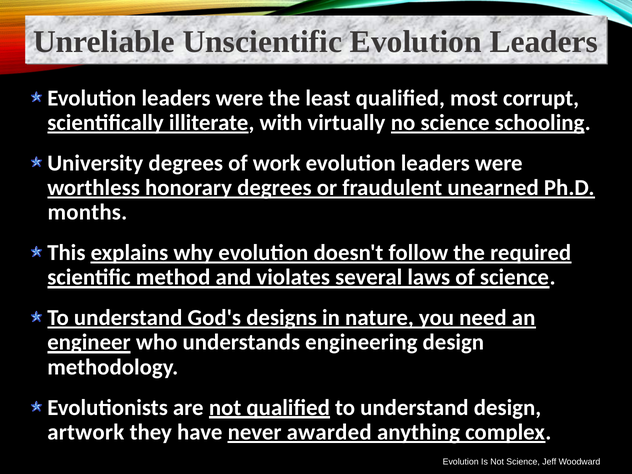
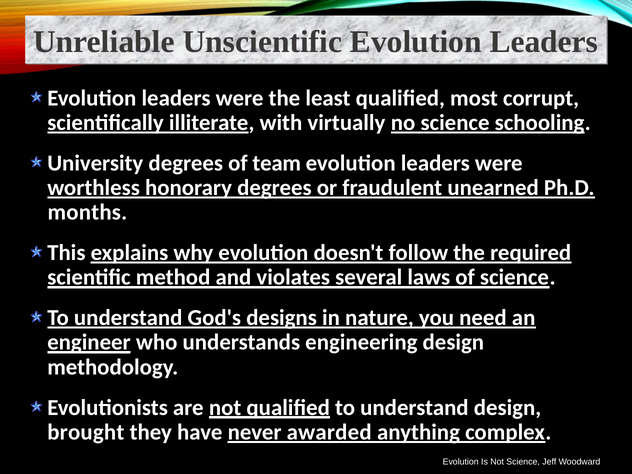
work: work -> team
artwork: artwork -> brought
